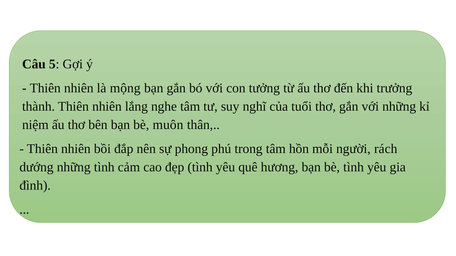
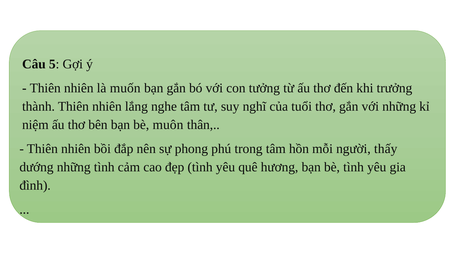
mộng: mộng -> muốn
rách: rách -> thấy
